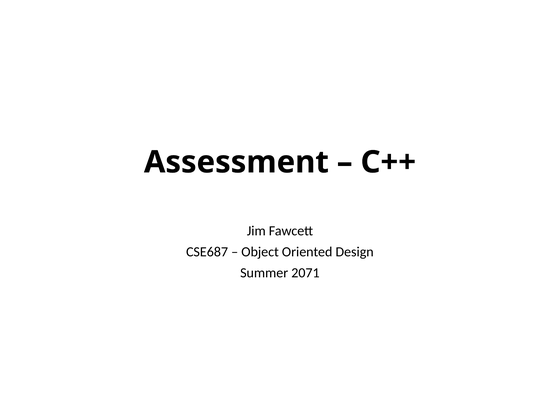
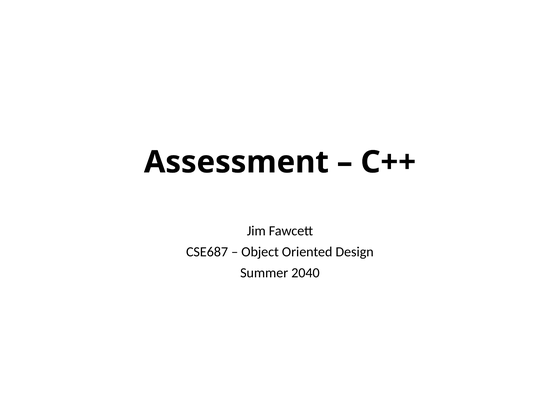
2071: 2071 -> 2040
